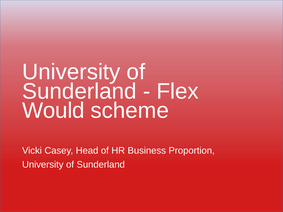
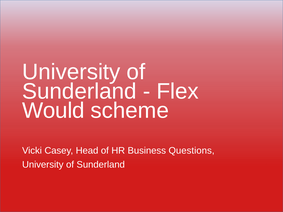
Proportion: Proportion -> Questions
